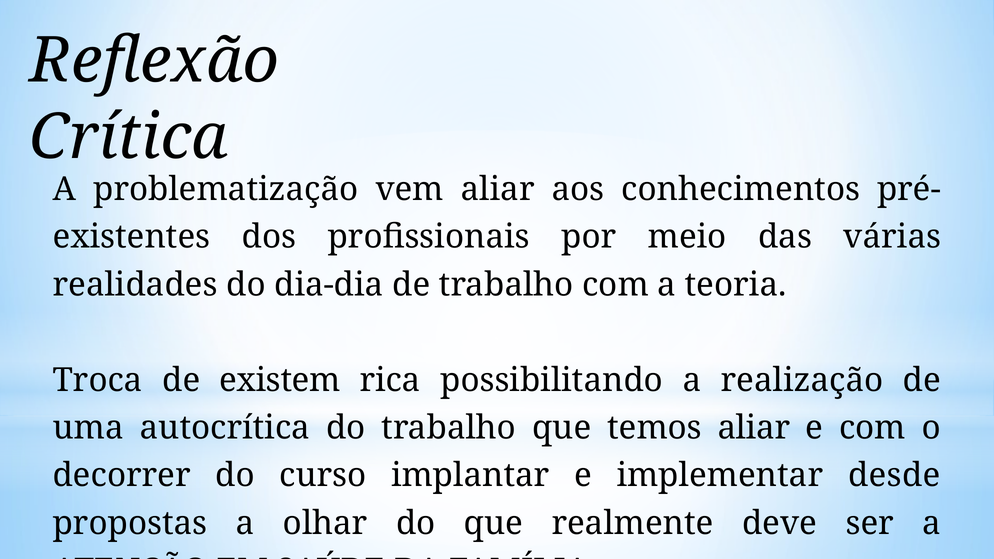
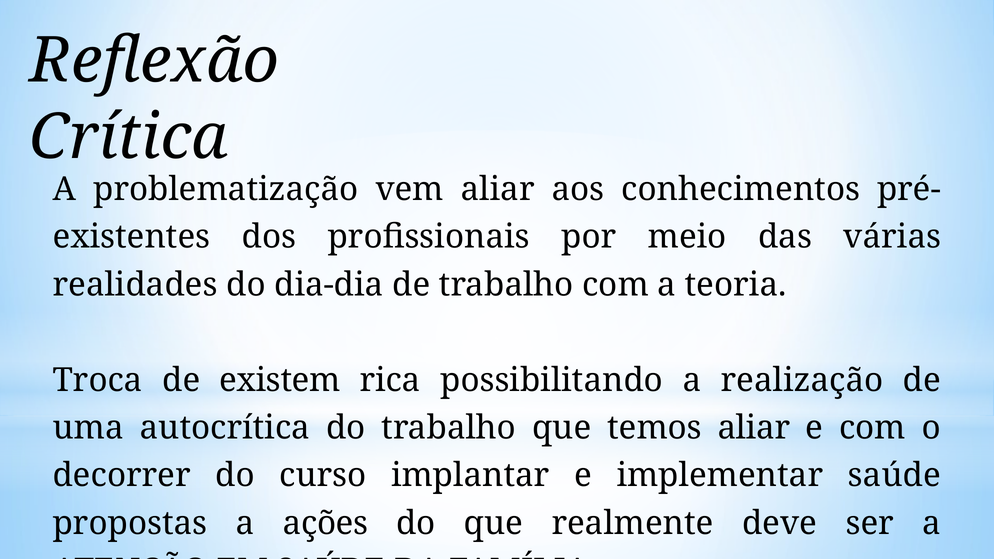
implementar desde: desde -> saúde
olhar: olhar -> ações
